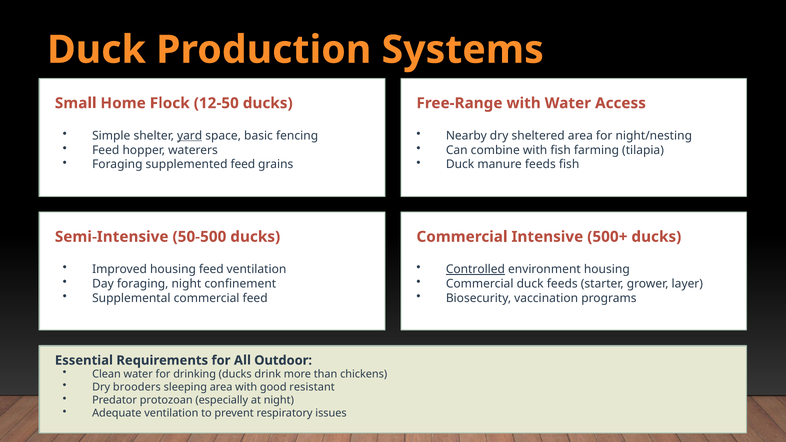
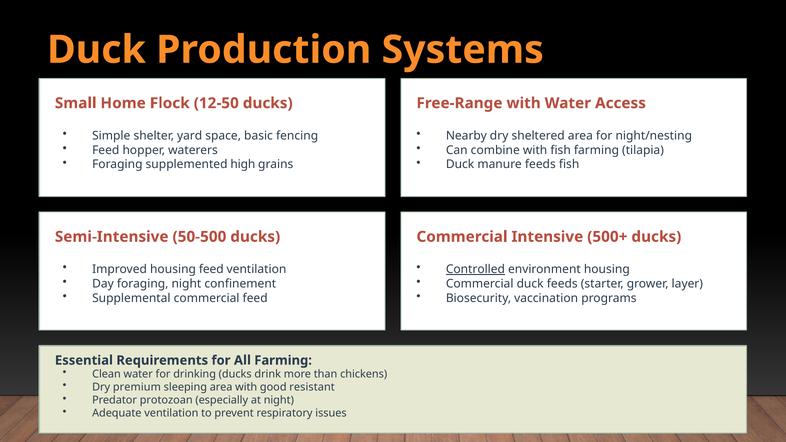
yard underline: present -> none
supplemented feed: feed -> high
All Outdoor: Outdoor -> Farming
brooders: brooders -> premium
